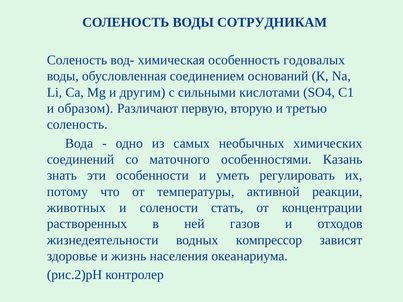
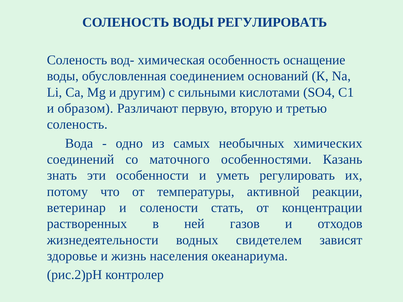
ВОДЫ СОТРУДНИКАМ: СОТРУДНИКАМ -> РЕГУЛИРОВАТЬ
годовалых: годовалых -> оснащение
животных: животных -> ветеринар
компрессор: компрессор -> свидетелем
